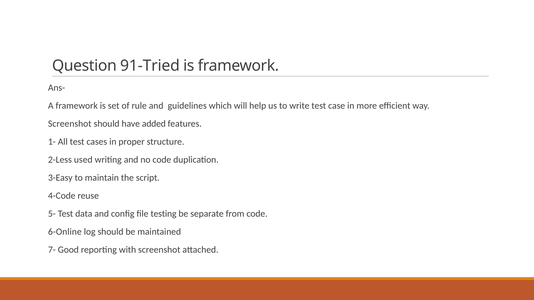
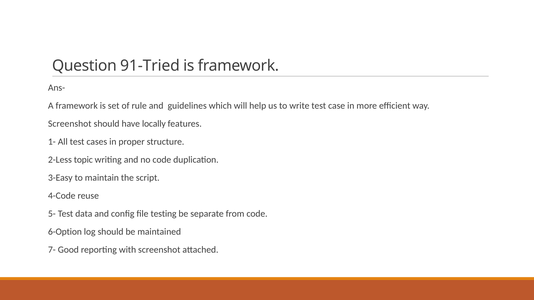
added: added -> locally
used: used -> topic
6-Online: 6-Online -> 6-Option
